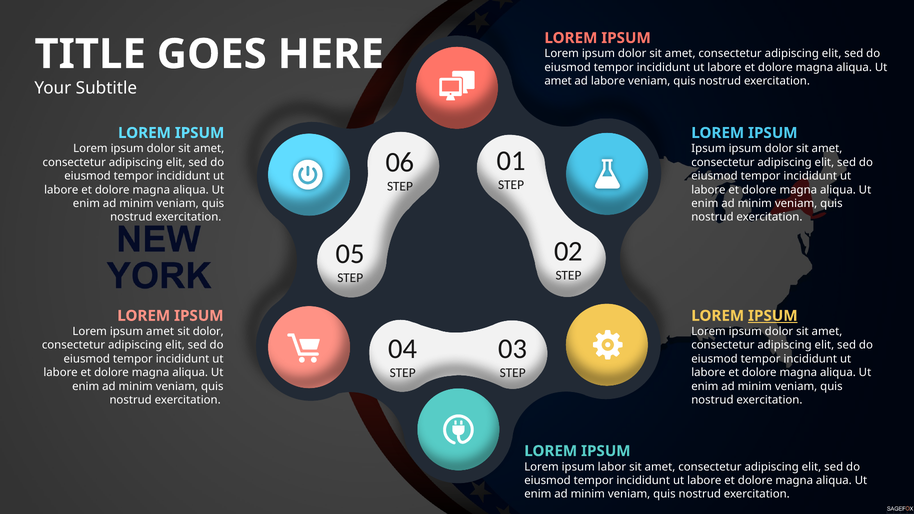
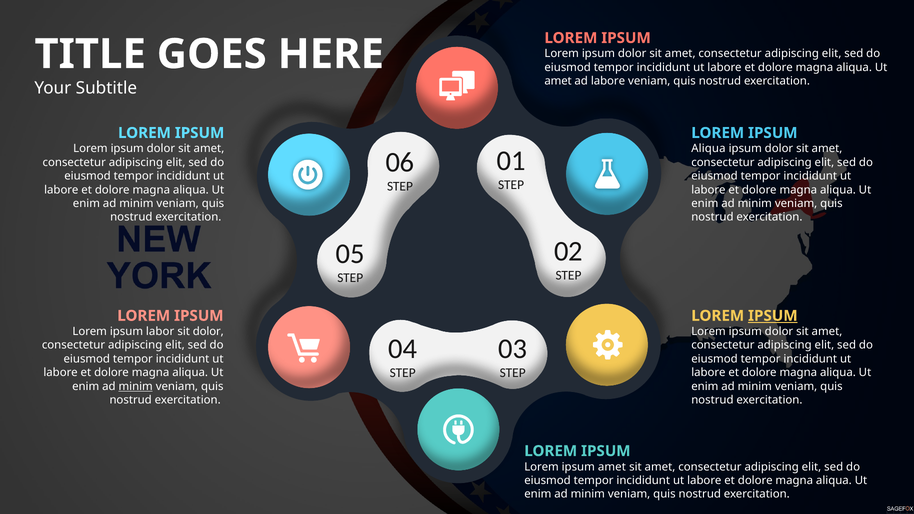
Ipsum at (708, 149): Ipsum -> Aliqua
ipsum amet: amet -> labor
minim at (136, 386) underline: none -> present
ipsum labor: labor -> amet
